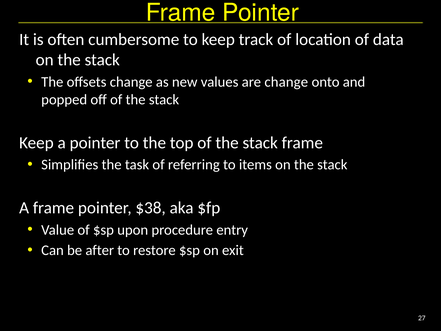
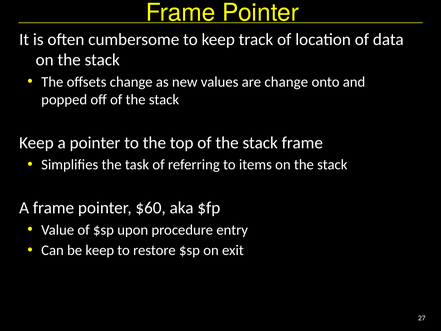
$38: $38 -> $60
be after: after -> keep
